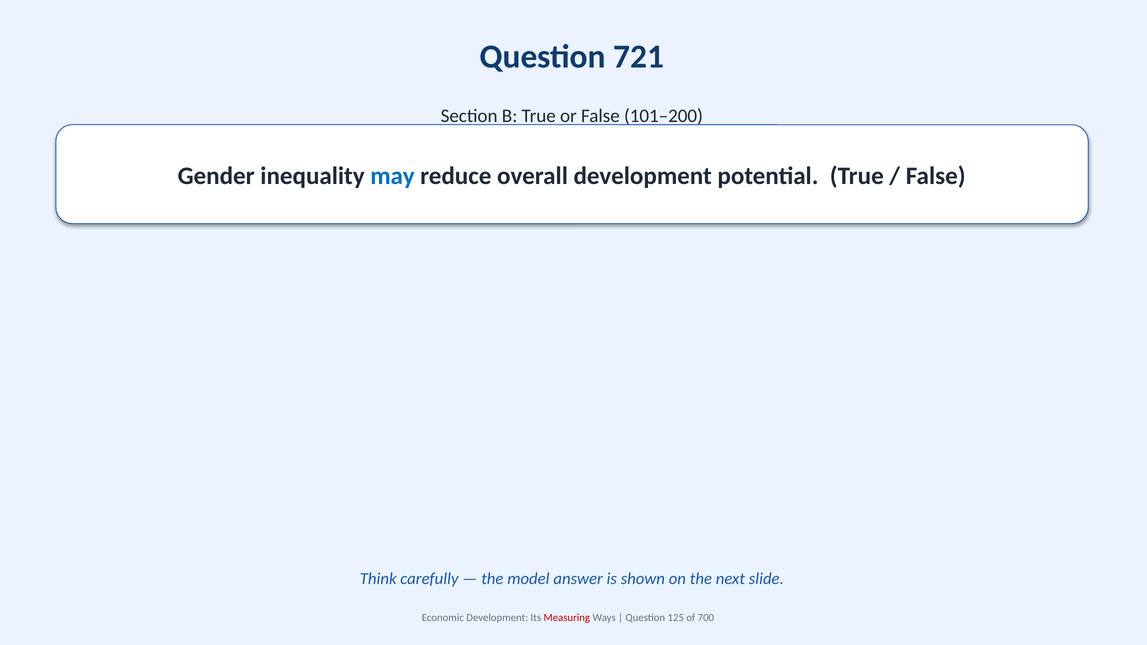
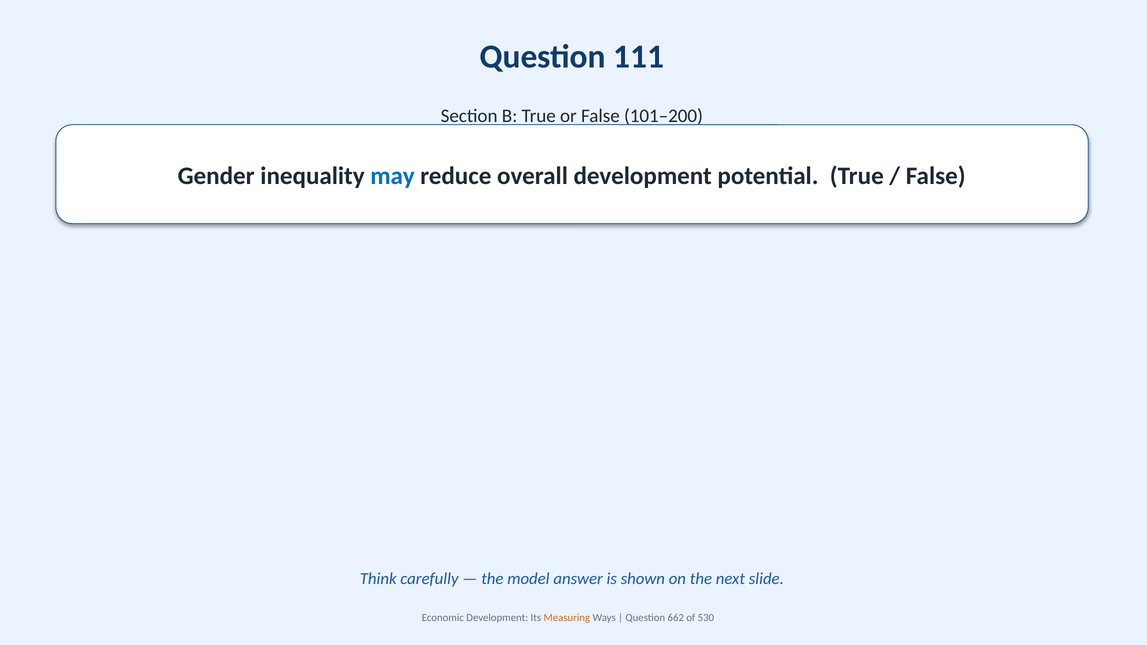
721: 721 -> 111
Measuring colour: red -> orange
125: 125 -> 662
700: 700 -> 530
